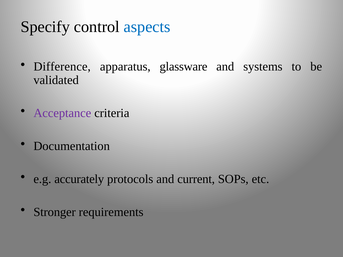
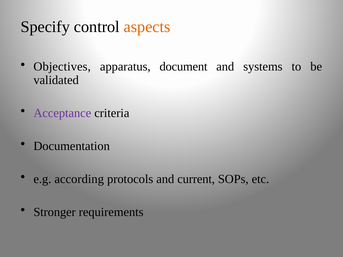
aspects colour: blue -> orange
Difference: Difference -> Objectives
glassware: glassware -> document
accurately: accurately -> according
